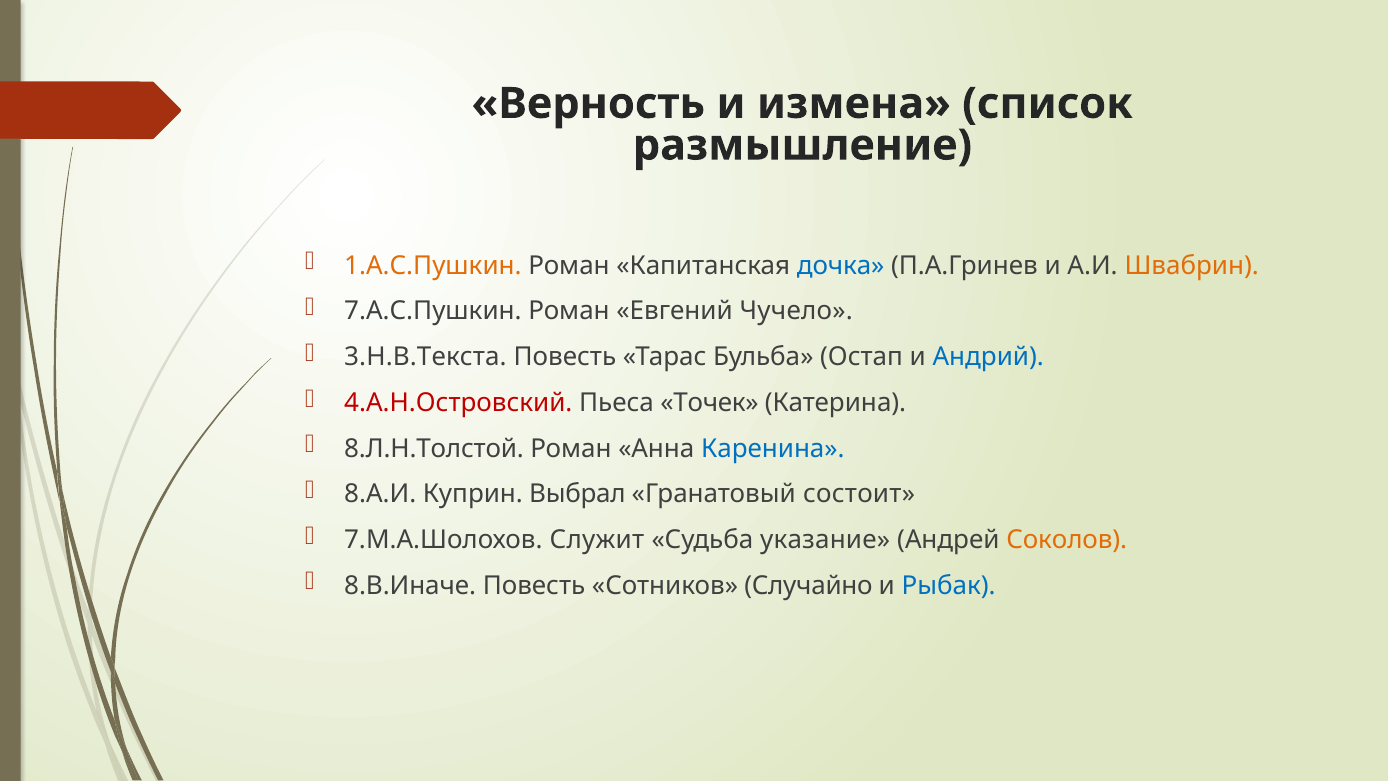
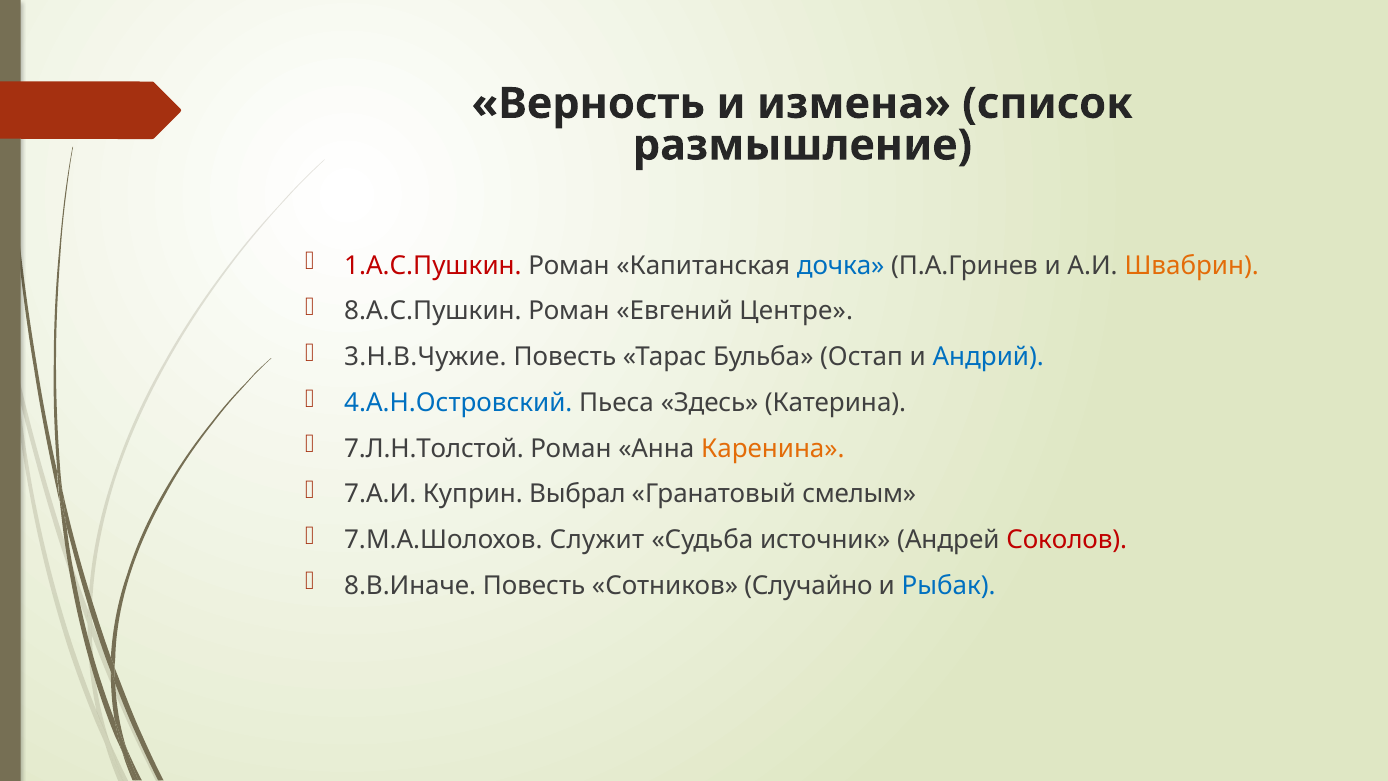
1.А.С.Пушкин colour: orange -> red
7.А.С.Пушкин: 7.А.С.Пушкин -> 8.А.С.Пушкин
Чучело: Чучело -> Центре
3.Н.В.Текста: 3.Н.В.Текста -> 3.Н.В.Чужие
4.А.Н.Островский colour: red -> blue
Точек: Точек -> Здесь
8.Л.Н.Толстой: 8.Л.Н.Толстой -> 7.Л.Н.Толстой
Каренина colour: blue -> orange
8.А.И: 8.А.И -> 7.А.И
состоит: состоит -> смелым
указание: указание -> источник
Соколов colour: orange -> red
